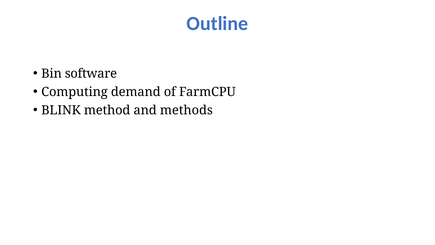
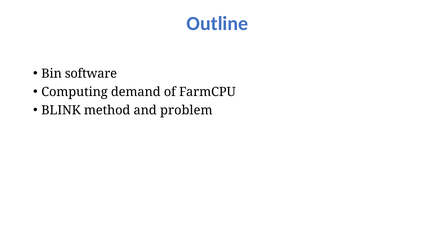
methods: methods -> problem
